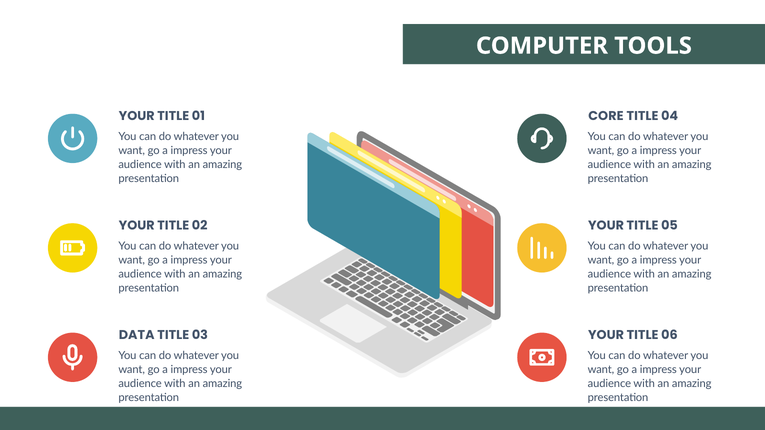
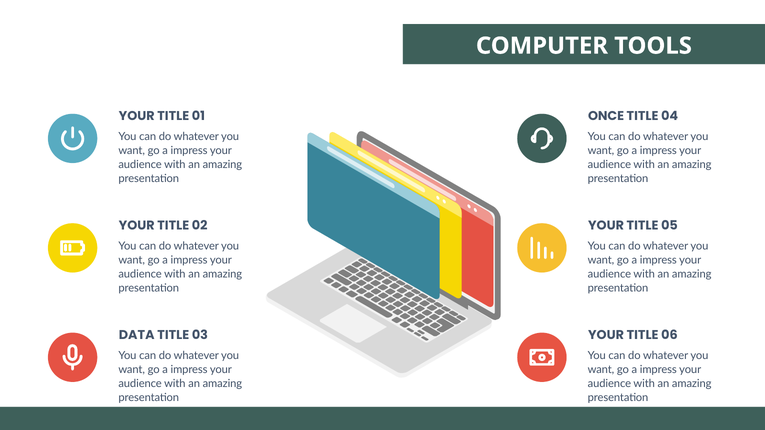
CORE: CORE -> ONCE
